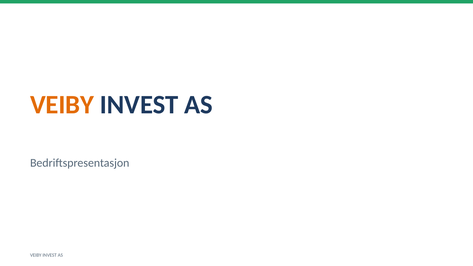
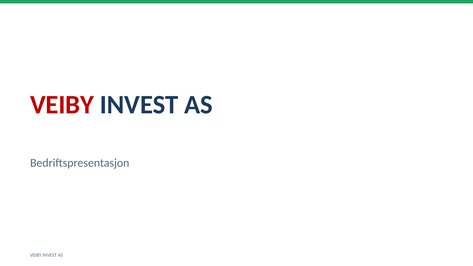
VEIBY at (62, 105) colour: orange -> red
